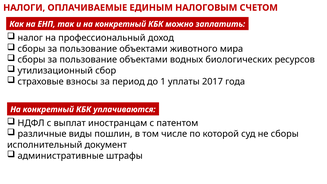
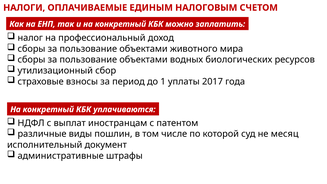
не сборы: сборы -> месяц
